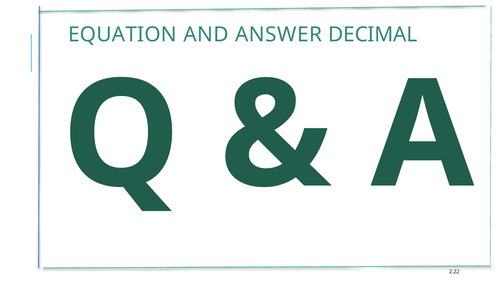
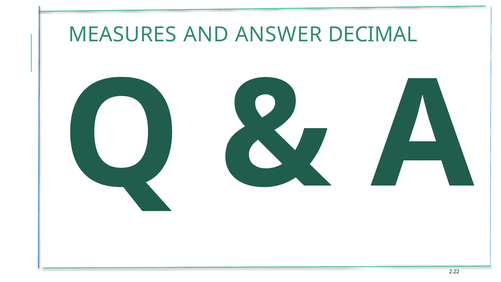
EQUATION: EQUATION -> MEASURES
